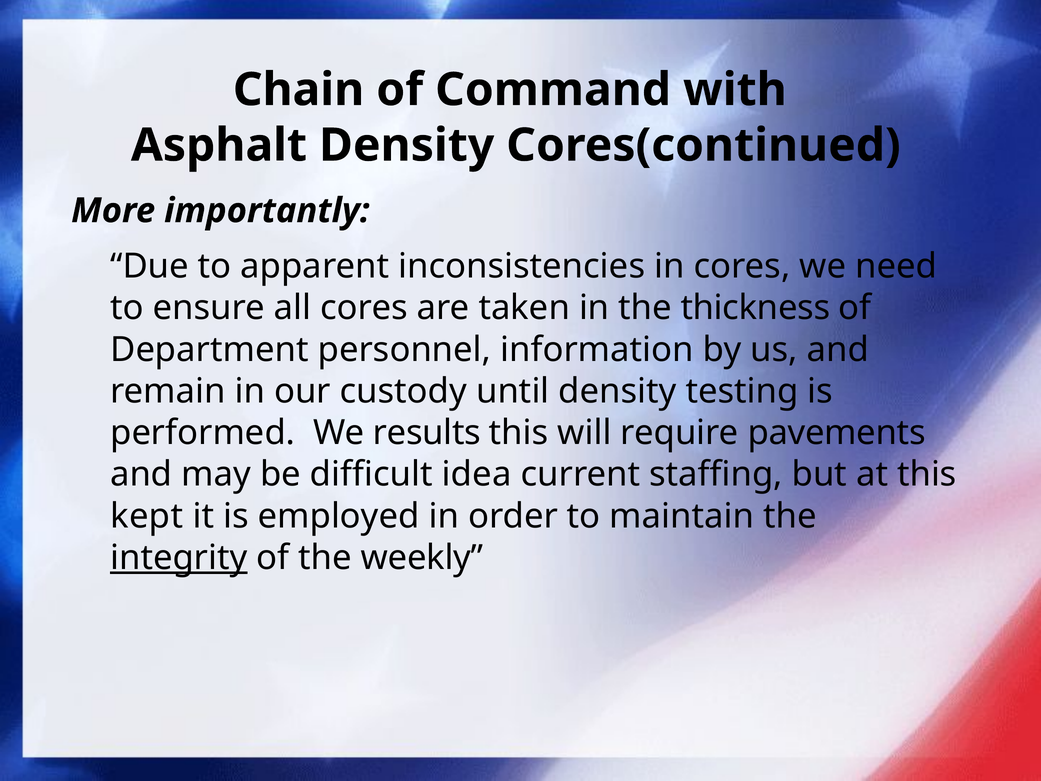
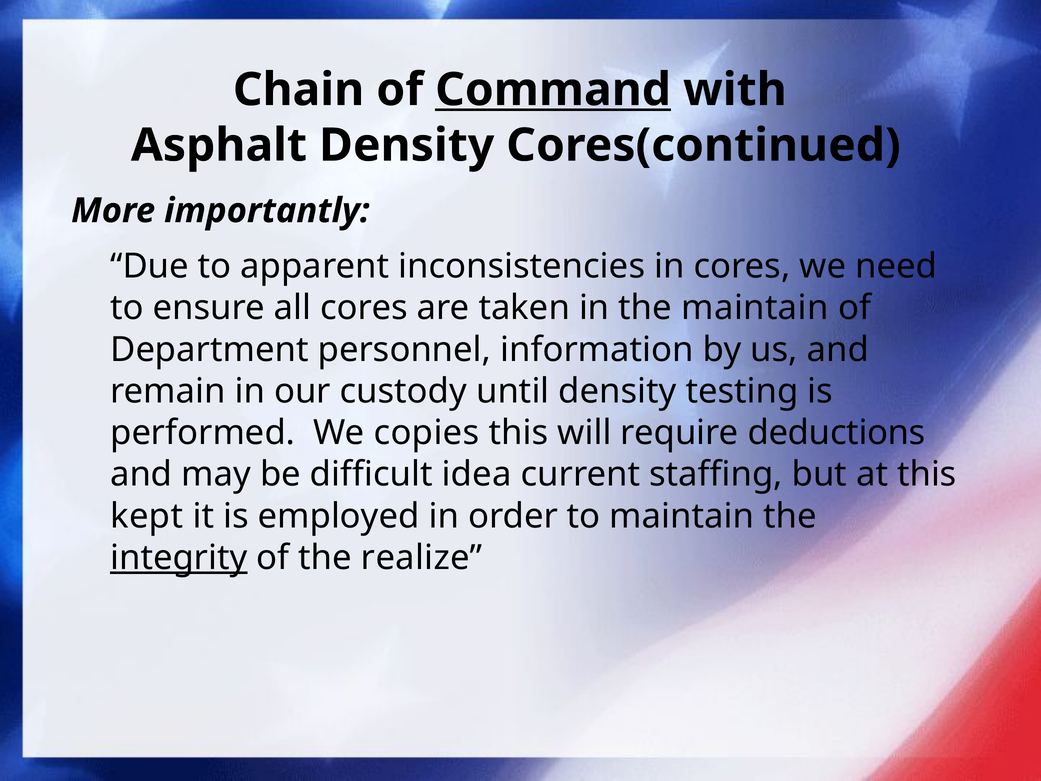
Command underline: none -> present
the thickness: thickness -> maintain
results: results -> copies
pavements: pavements -> deductions
weekly: weekly -> realize
